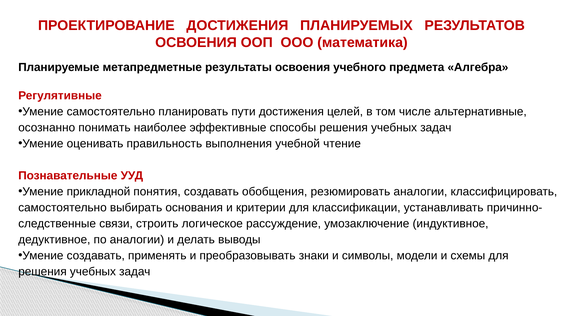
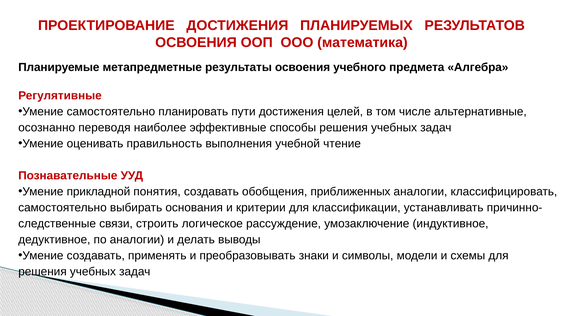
понимать: понимать -> переводя
резюмировать: резюмировать -> приближенных
